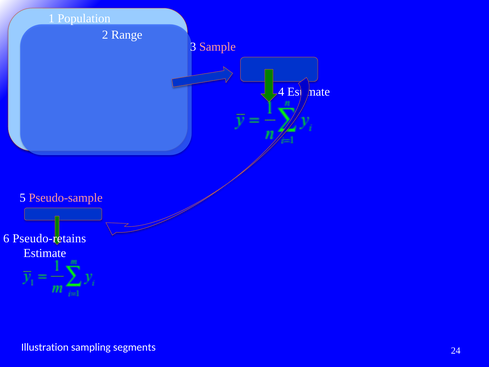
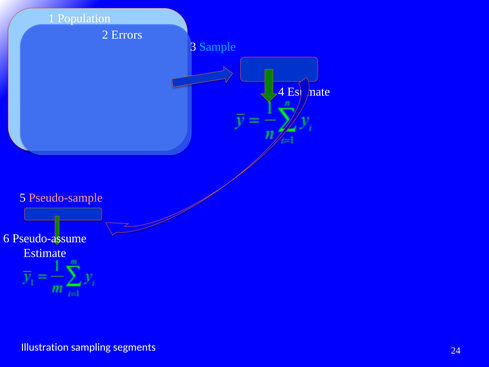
Range: Range -> Errors
Sample colour: pink -> light blue
Pseudo-retains: Pseudo-retains -> Pseudo-assume
